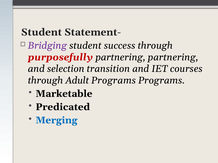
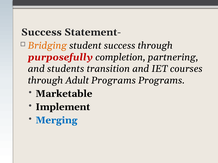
Student at (41, 32): Student -> Success
Bridging colour: purple -> orange
purposefully partnering: partnering -> completion
selection: selection -> students
Predicated: Predicated -> Implement
